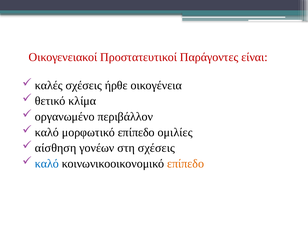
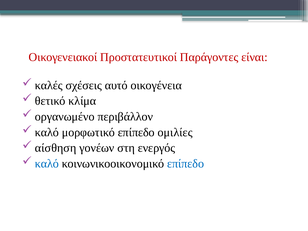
ήρθε: ήρθε -> αυτό
στη σχέσεις: σχέσεις -> ενεργός
επίπεδο at (186, 164) colour: orange -> blue
